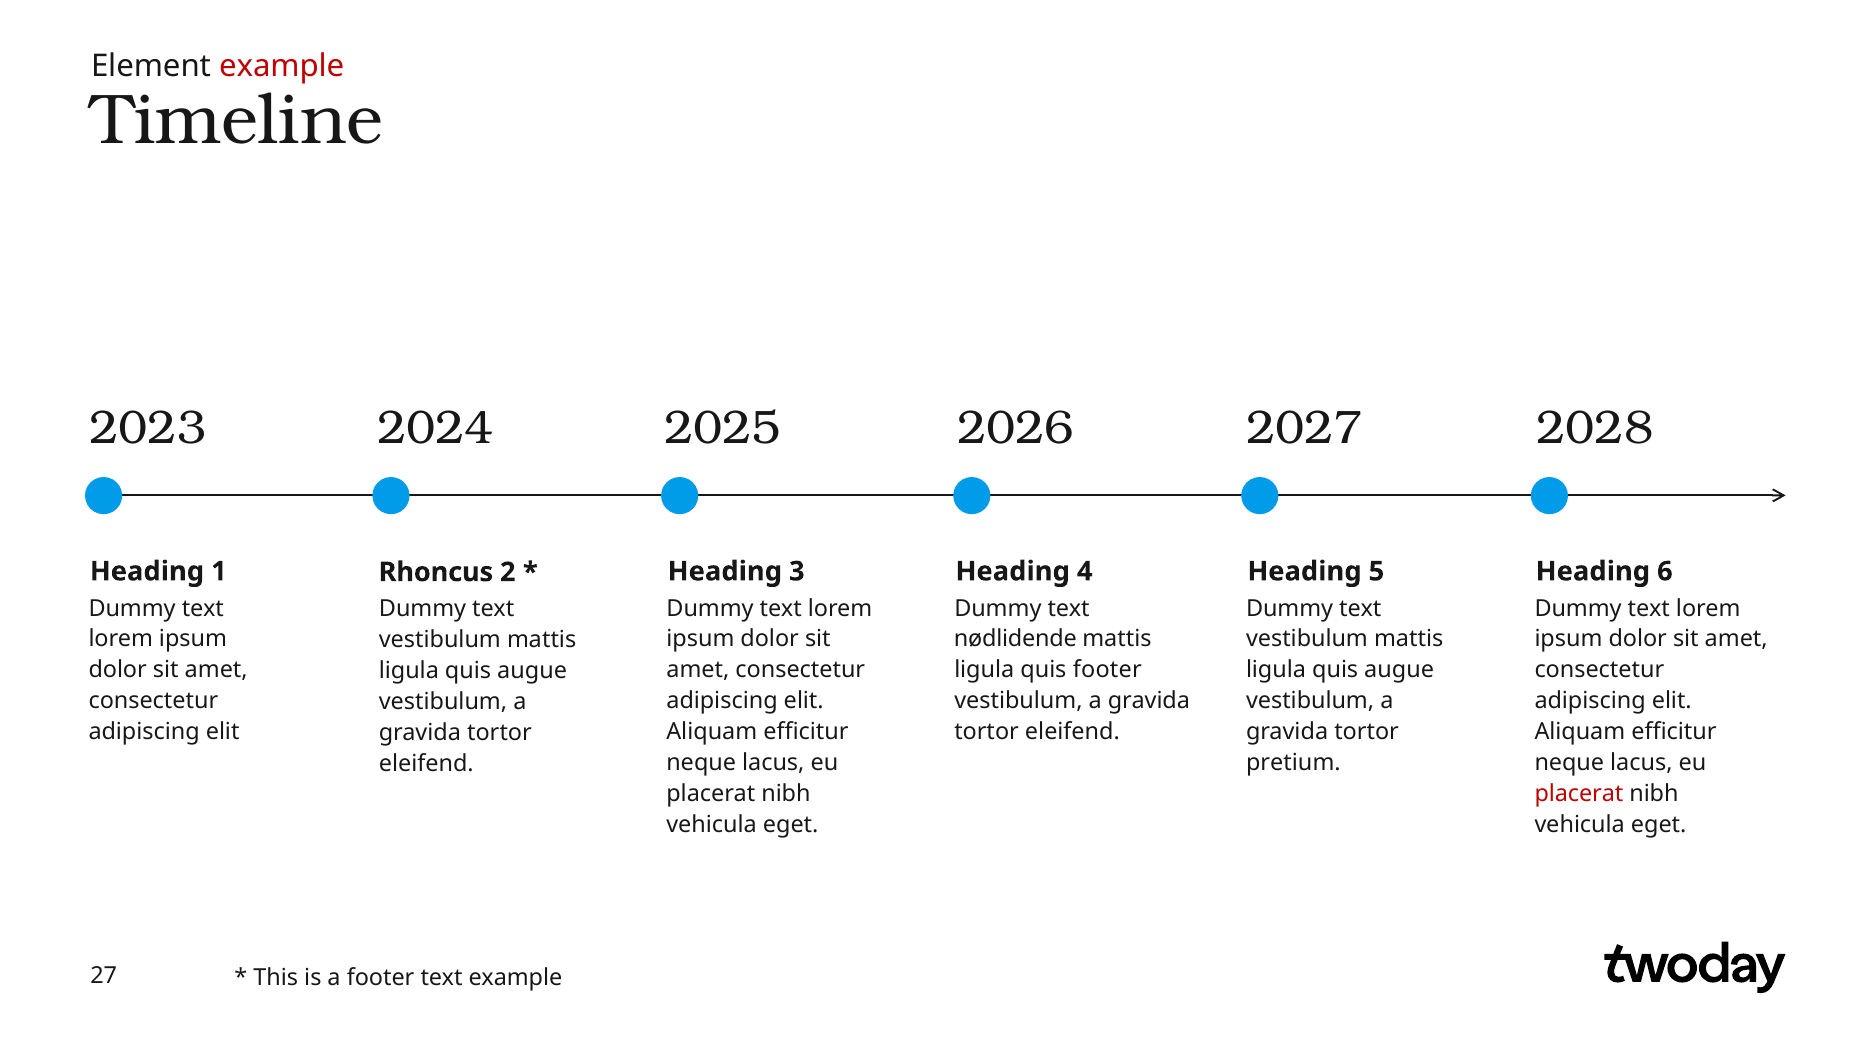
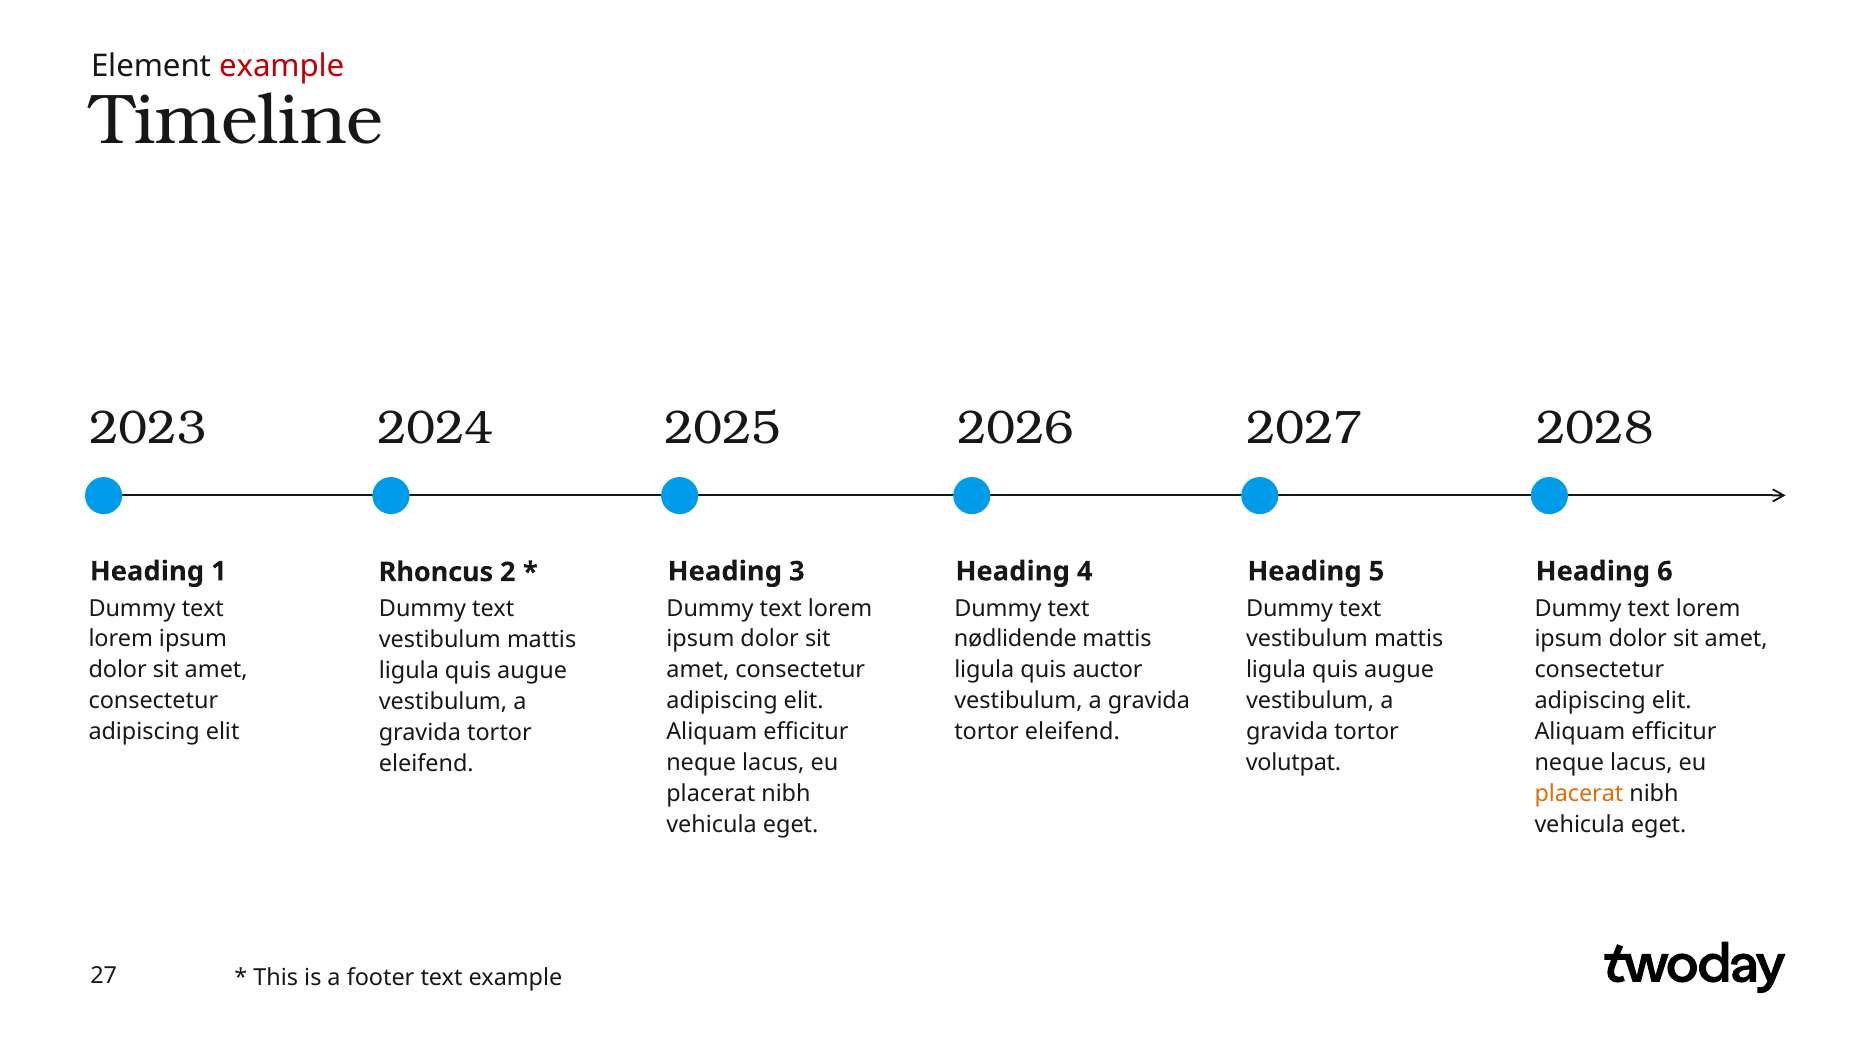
quis footer: footer -> auctor
pretium: pretium -> volutpat
placerat at (1579, 794) colour: red -> orange
